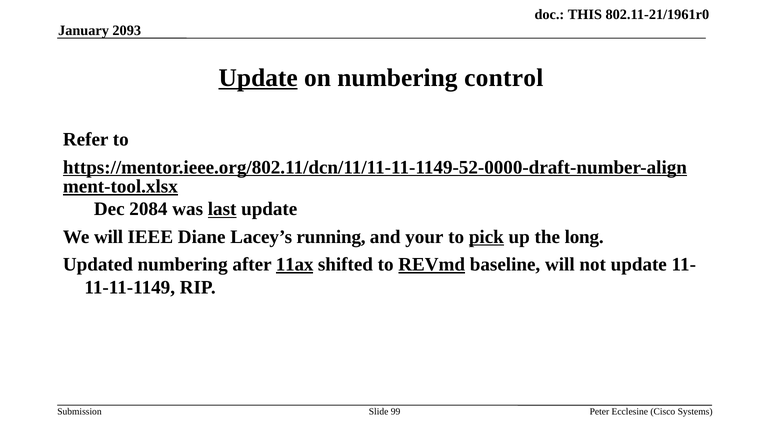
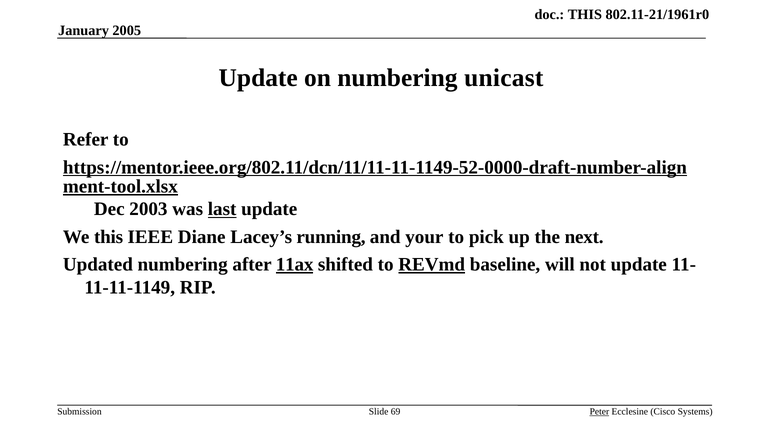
2093: 2093 -> 2005
Update at (258, 78) underline: present -> none
control: control -> unicast
2084: 2084 -> 2003
We will: will -> this
pick underline: present -> none
long: long -> next
99: 99 -> 69
Peter underline: none -> present
